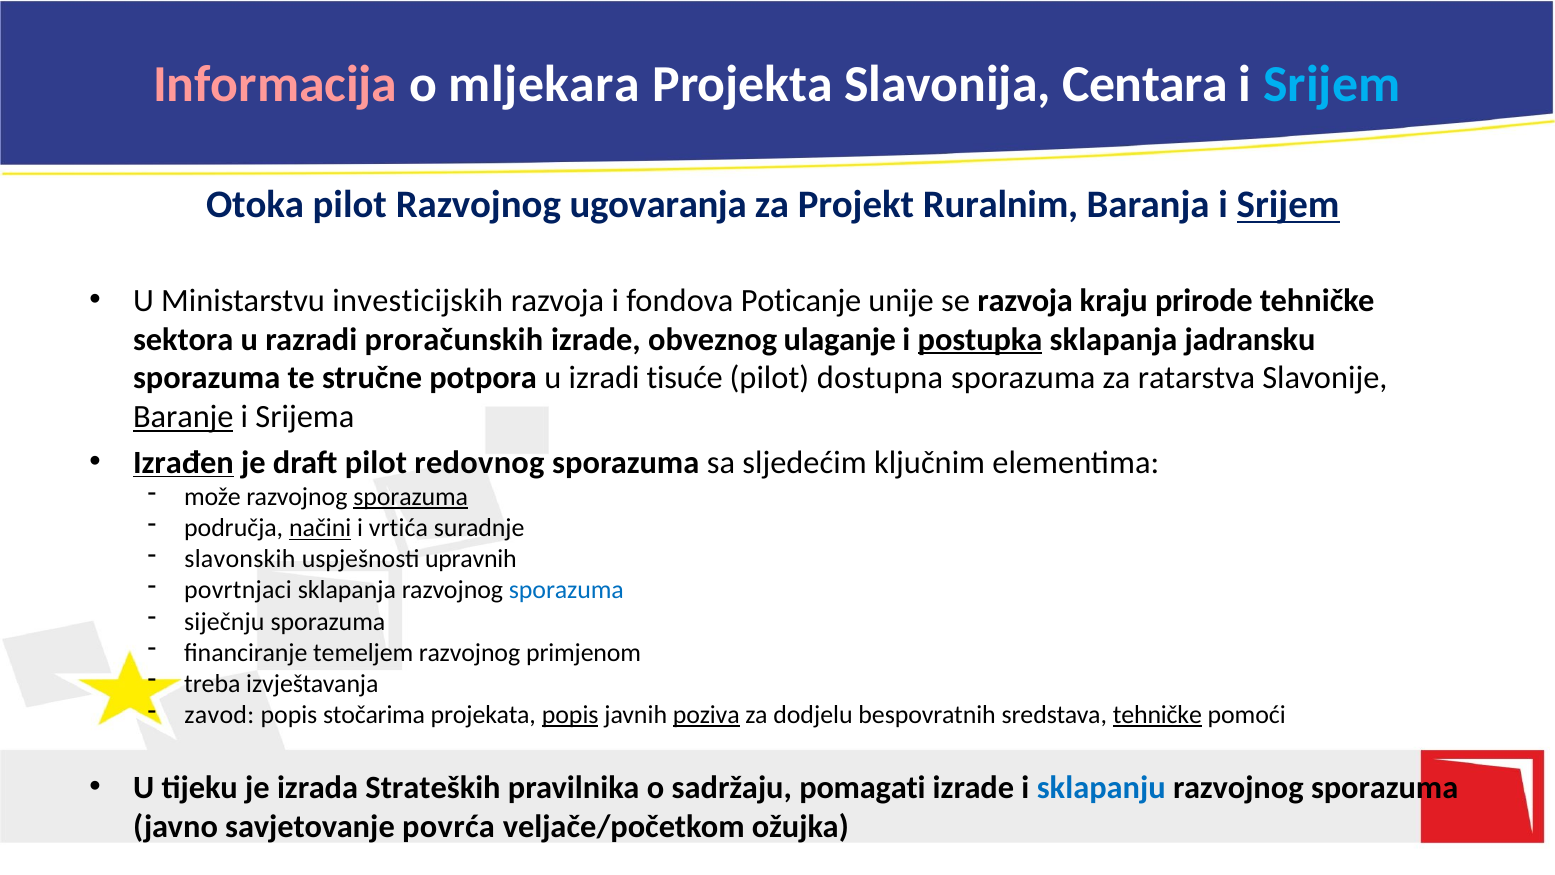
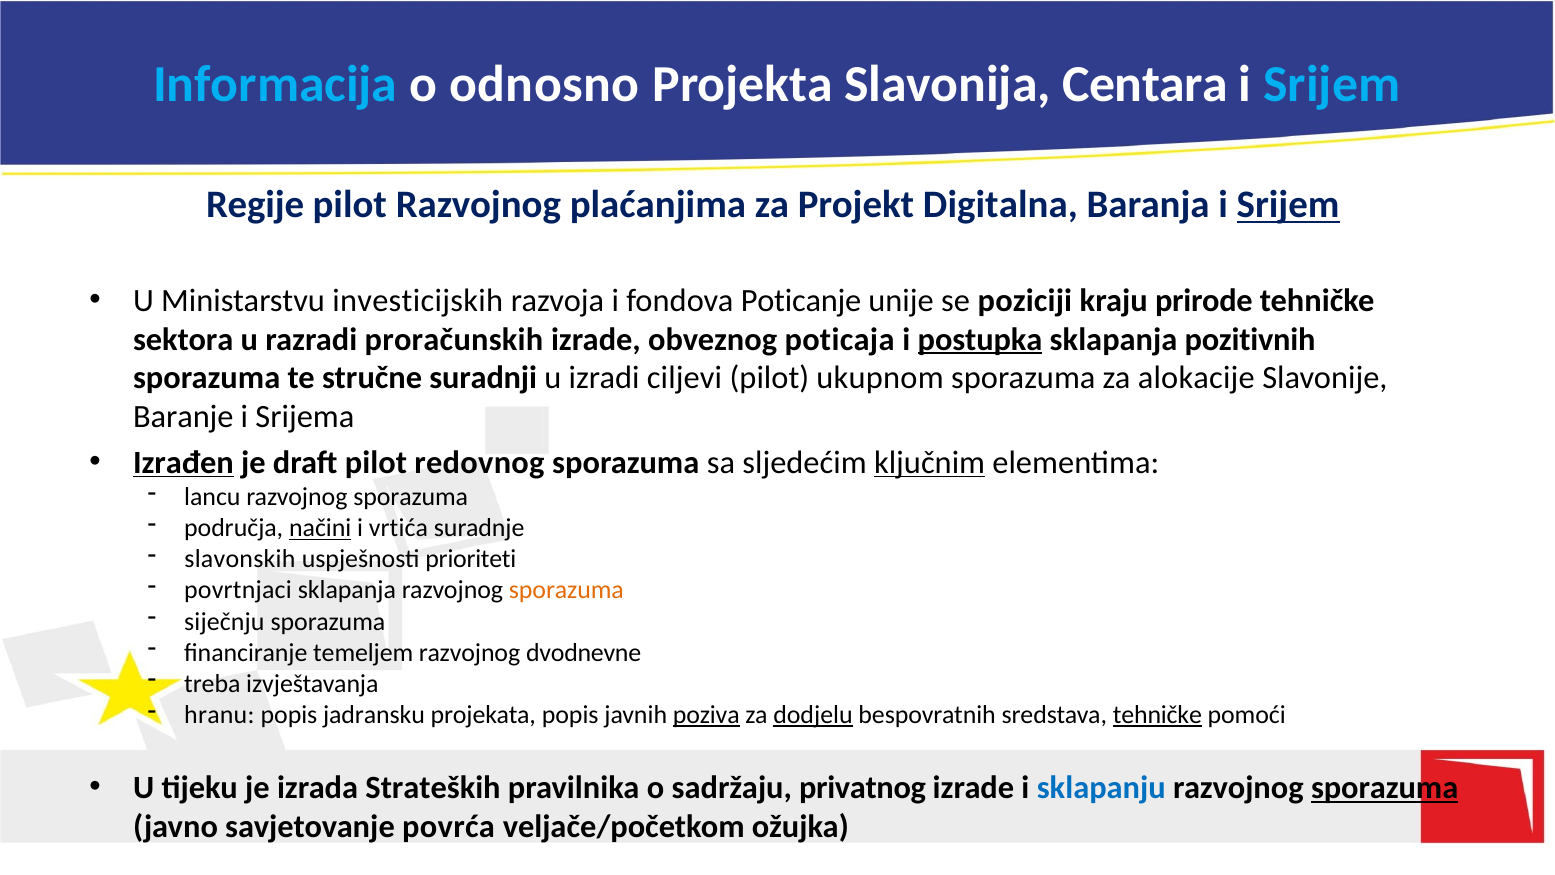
Informacija colour: pink -> light blue
mljekara: mljekara -> odnosno
Otoka: Otoka -> Regije
ugovaranja: ugovaranja -> plaćanjima
Ruralnim: Ruralnim -> Digitalna
se razvoja: razvoja -> poziciji
ulaganje: ulaganje -> poticaja
jadransku: jadransku -> pozitivnih
potpora: potpora -> suradnji
tisuće: tisuće -> ciljevi
dostupna: dostupna -> ukupnom
ratarstva: ratarstva -> alokacije
Baranje underline: present -> none
ključnim underline: none -> present
može: može -> lancu
sporazuma at (411, 497) underline: present -> none
upravnih: upravnih -> prioriteti
sporazuma at (566, 590) colour: blue -> orange
primjenom: primjenom -> dvodnevne
zavod: zavod -> hranu
stočarima: stočarima -> jadransku
popis at (570, 714) underline: present -> none
dodjelu underline: none -> present
pomagati: pomagati -> privatnog
sporazuma at (1385, 787) underline: none -> present
